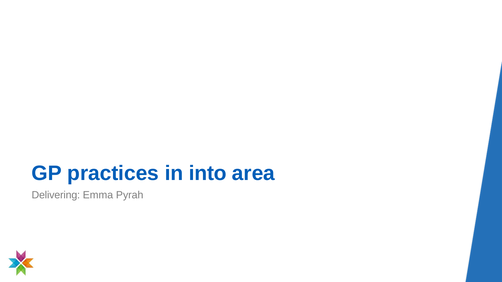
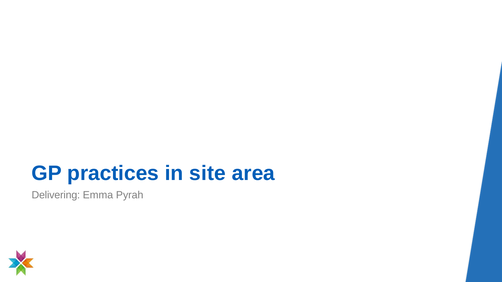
into: into -> site
